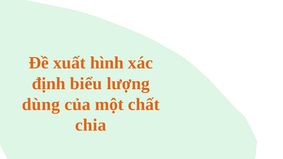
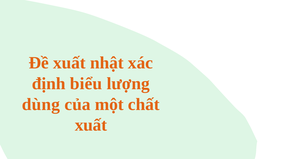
hình: hình -> nhật
chia at (91, 125): chia -> xuất
